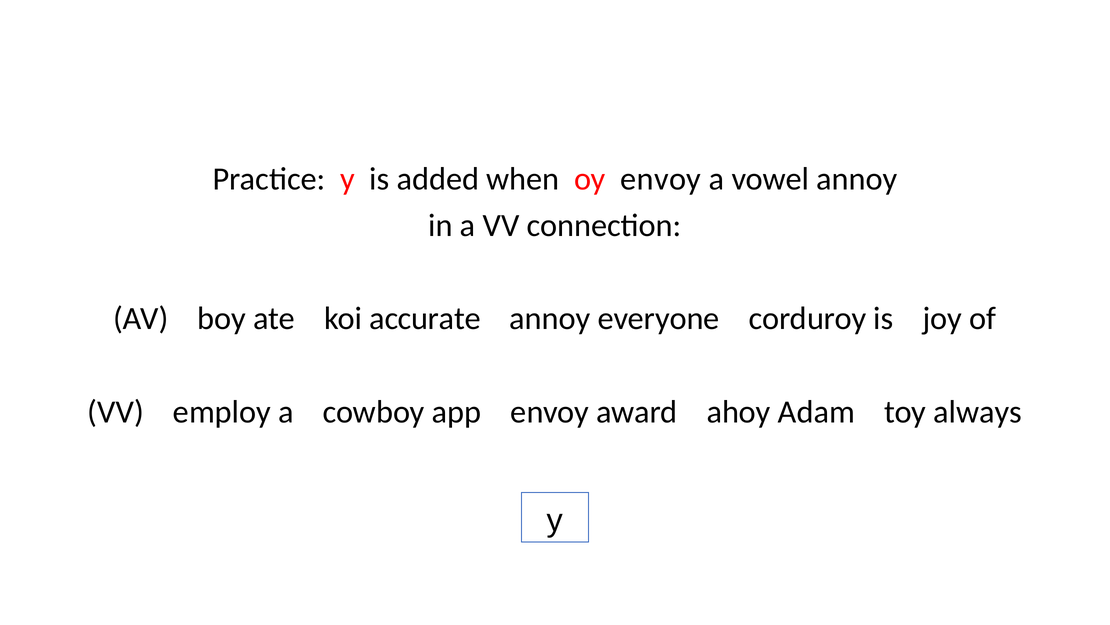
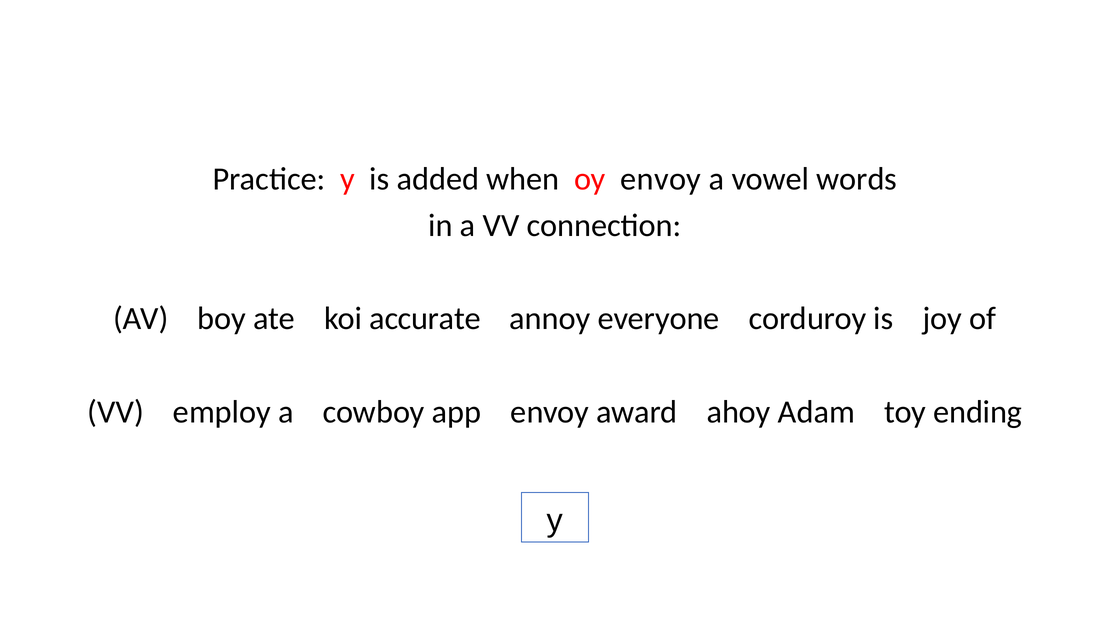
vowel annoy: annoy -> words
always: always -> ending
